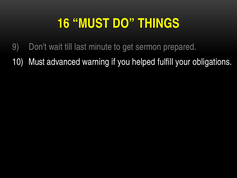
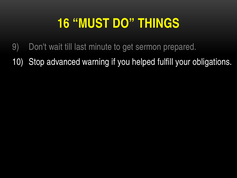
10 Must: Must -> Stop
